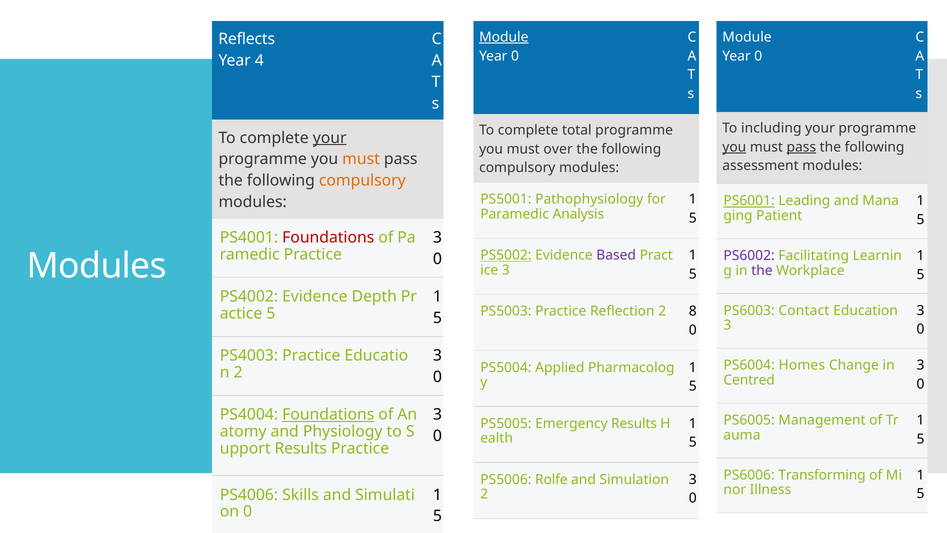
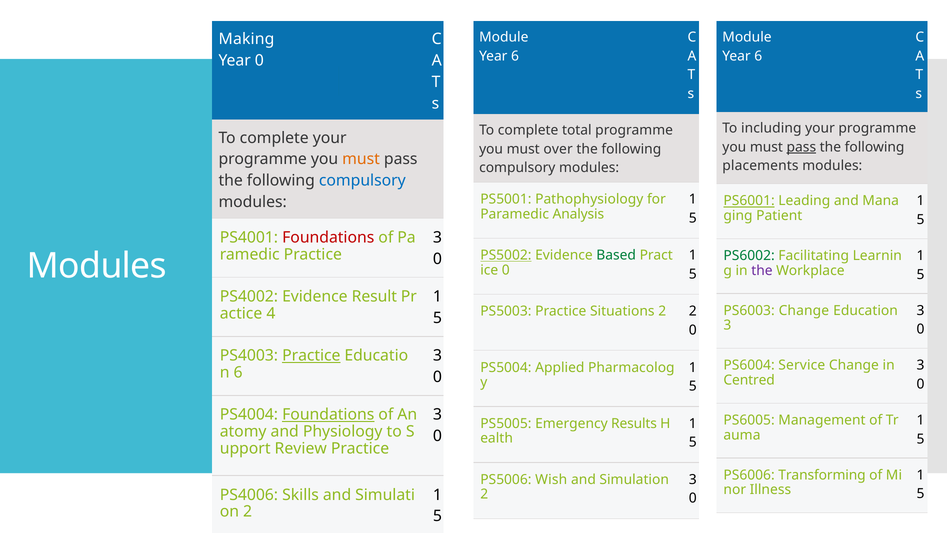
Module at (504, 37) underline: present -> none
Reflects: Reflects -> Making
0 at (515, 56): 0 -> 6
0 at (758, 56): 0 -> 6
Year 4: 4 -> 0
your at (330, 138) underline: present -> none
you at (734, 147) underline: present -> none
assessment: assessment -> placements
compulsory at (362, 181) colour: orange -> blue
Based colour: purple -> green
PS6002 colour: purple -> green
3 at (506, 270): 3 -> 0
Depth: Depth -> Result
PS6003 Contact: Contact -> Change
Reflection: Reflection -> Situations
2 8: 8 -> 2
5 at (271, 313): 5 -> 4
Practice at (311, 356) underline: none -> present
Homes: Homes -> Service
2 at (238, 372): 2 -> 6
Results at (301, 448): Results -> Review
Rolfe: Rolfe -> Wish
0 at (248, 511): 0 -> 2
